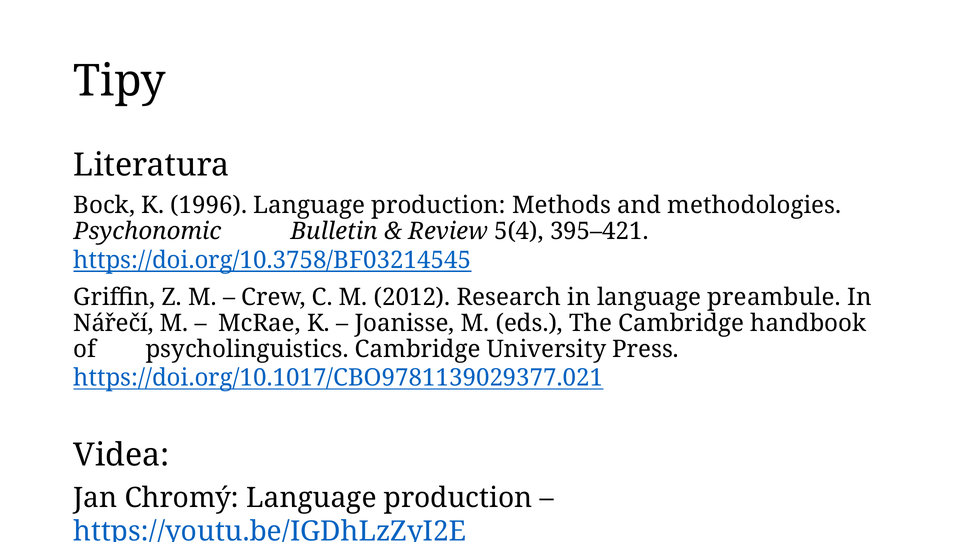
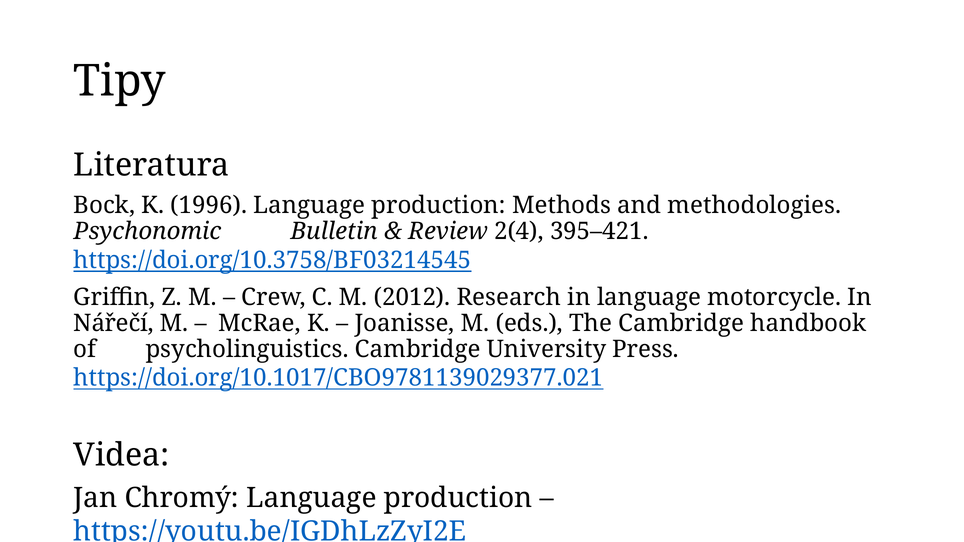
5(4: 5(4 -> 2(4
preambule: preambule -> motorcycle
